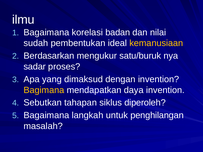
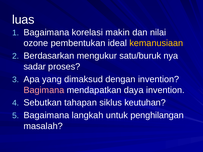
ilmu: ilmu -> luas
badan: badan -> makin
sudah: sudah -> ozone
Bagimana colour: yellow -> pink
diperoleh: diperoleh -> keutuhan
